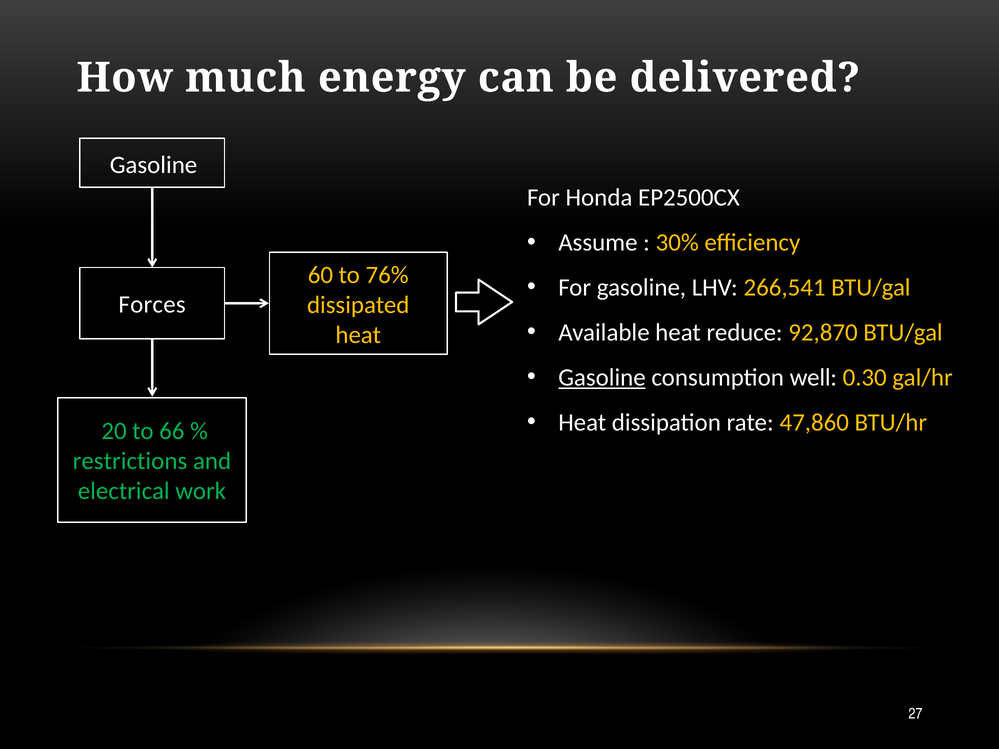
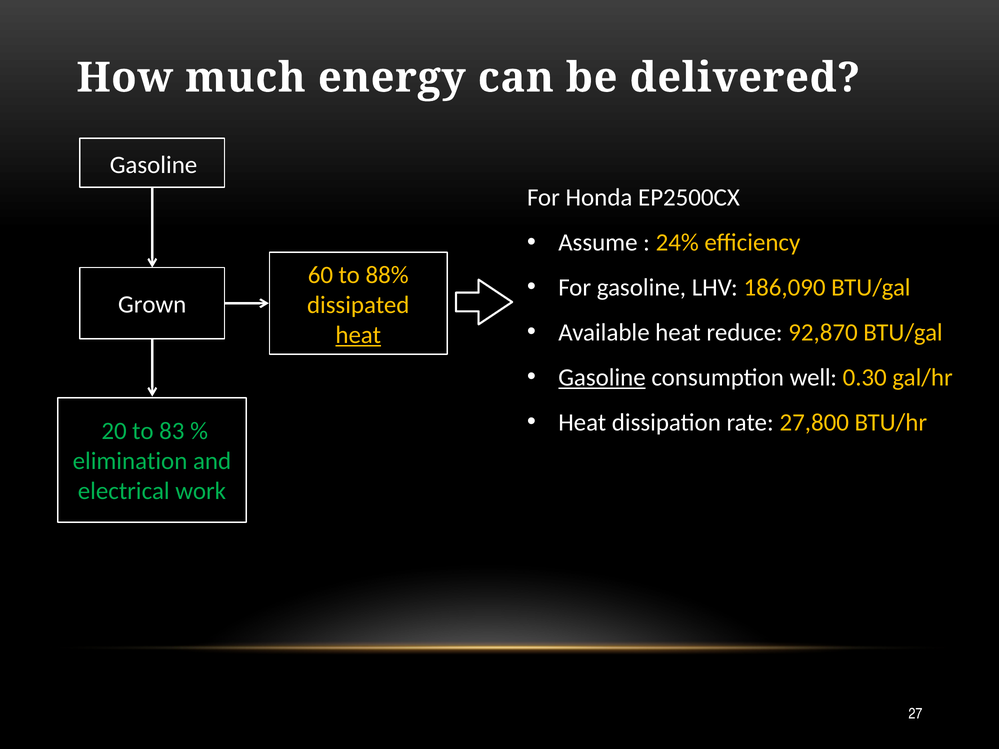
30%: 30% -> 24%
76%: 76% -> 88%
266,541: 266,541 -> 186,090
Forces: Forces -> Grown
heat at (358, 335) underline: none -> present
47,860: 47,860 -> 27,800
66: 66 -> 83
restrictions: restrictions -> elimination
